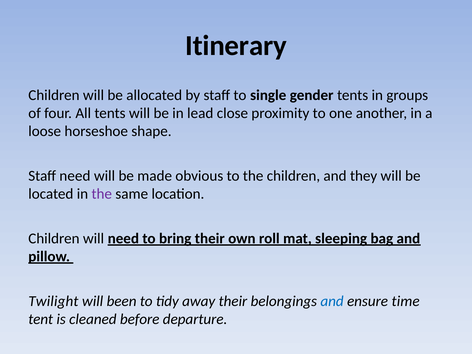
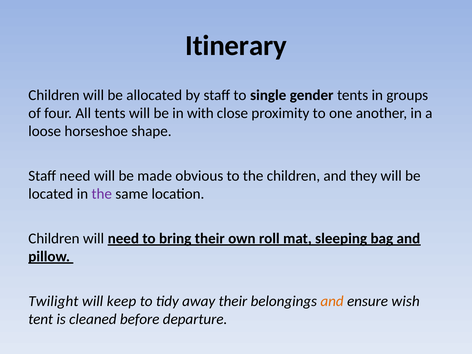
lead: lead -> with
been: been -> keep
and at (332, 301) colour: blue -> orange
time: time -> wish
